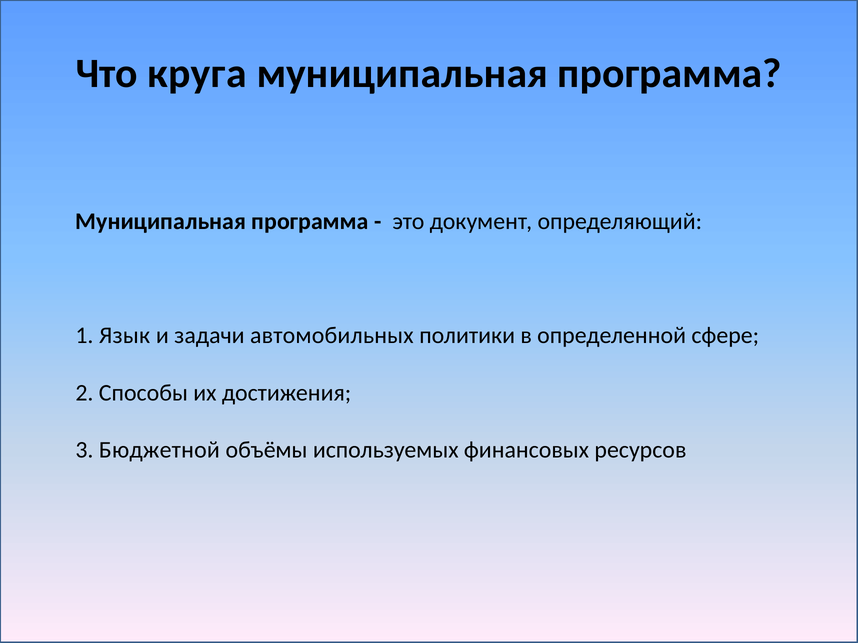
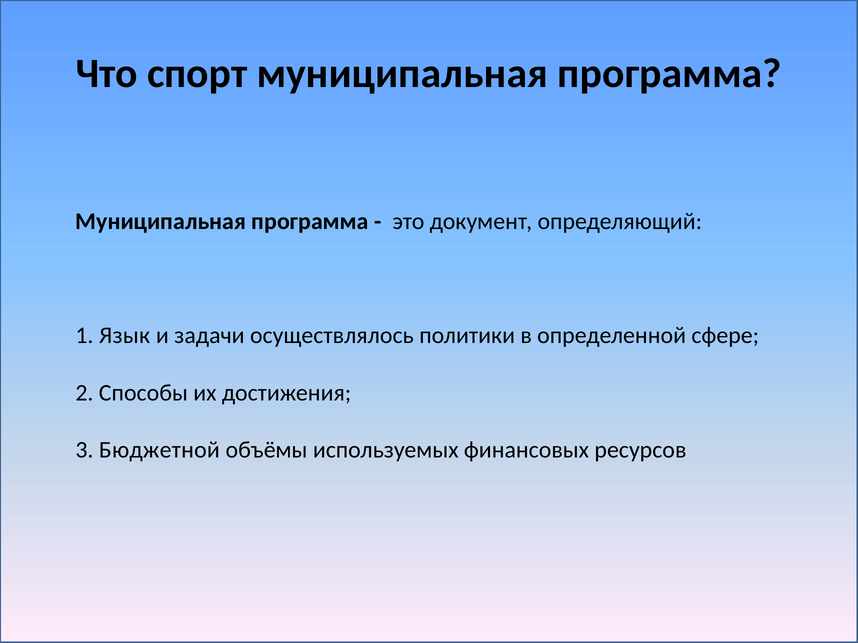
круга: круга -> спорт
автомобильных: автомобильных -> осуществлялось
